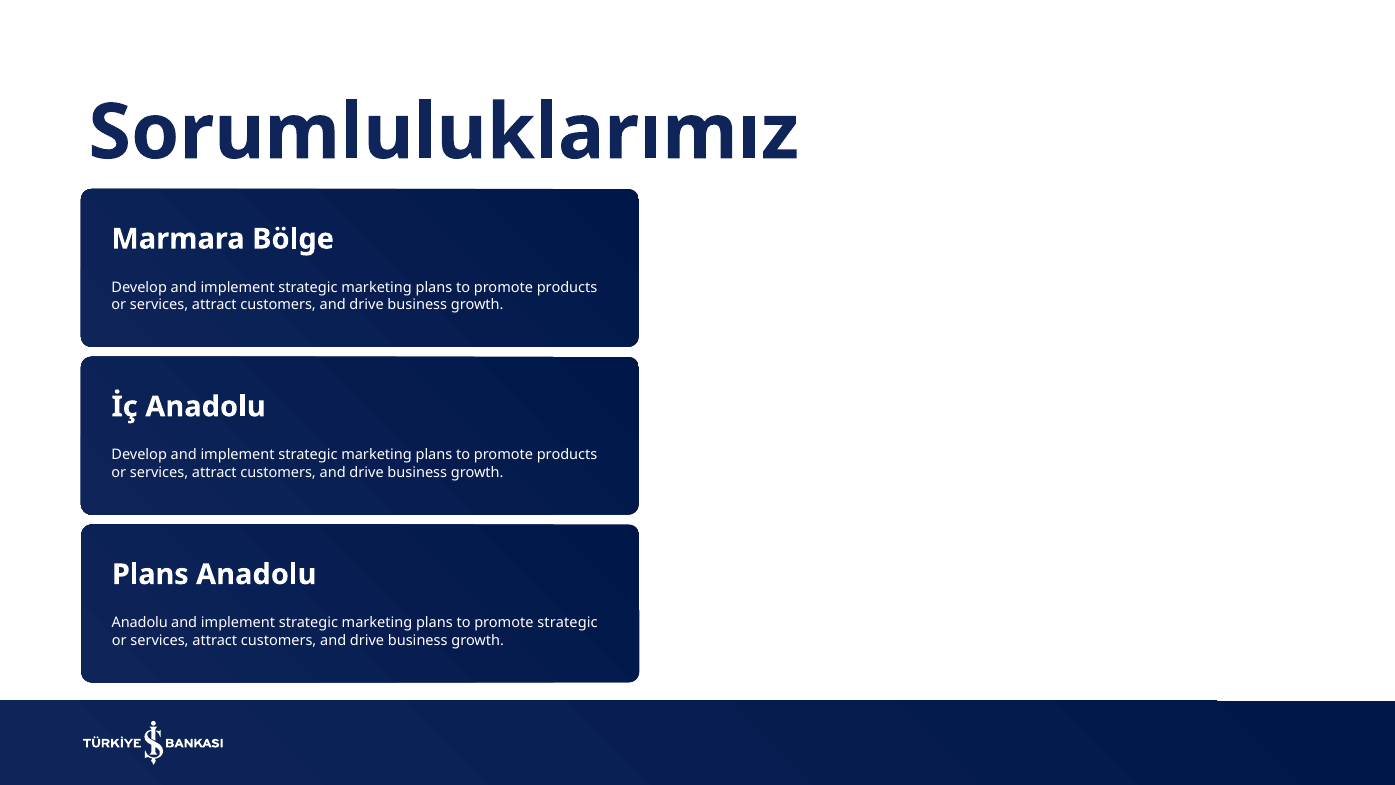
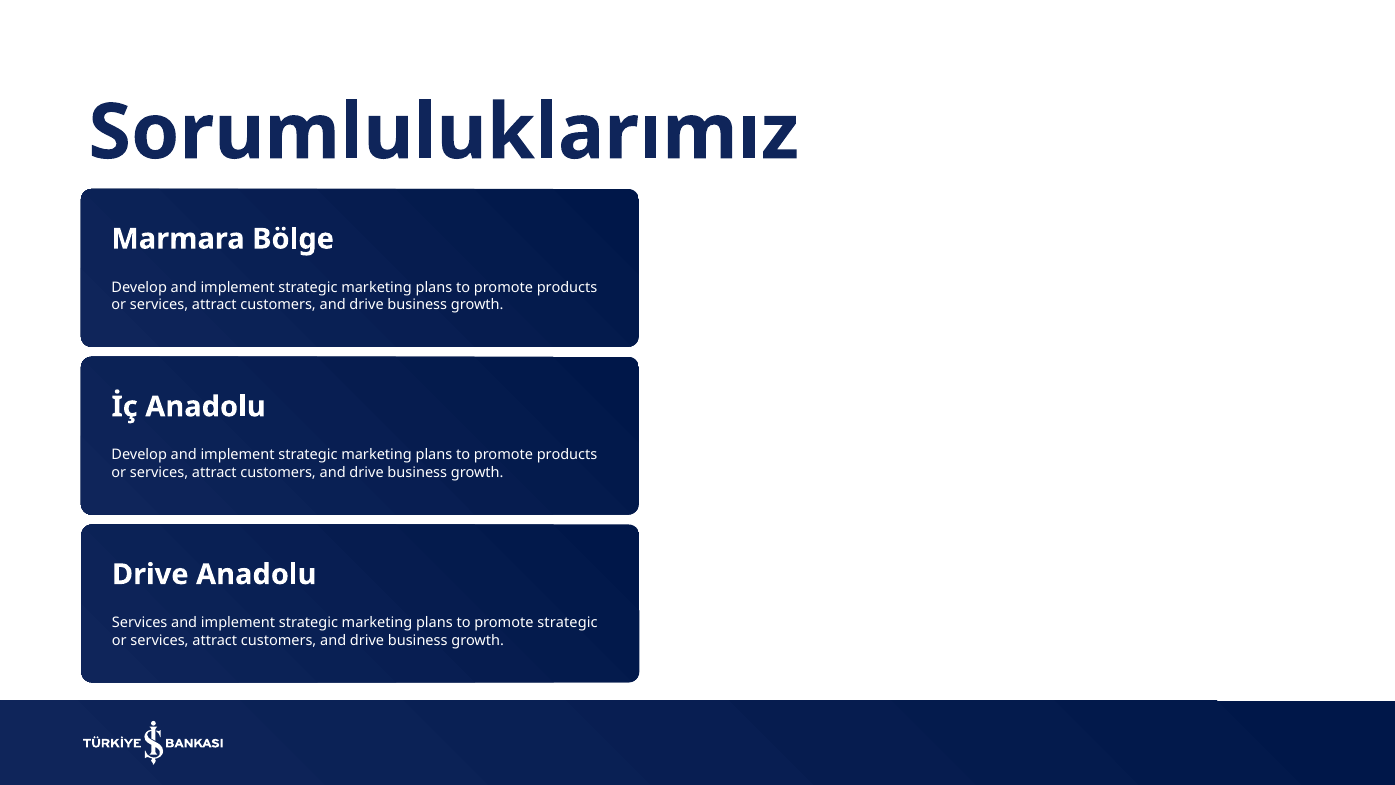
Plans at (150, 574): Plans -> Drive
Anadolu at (140, 623): Anadolu -> Services
